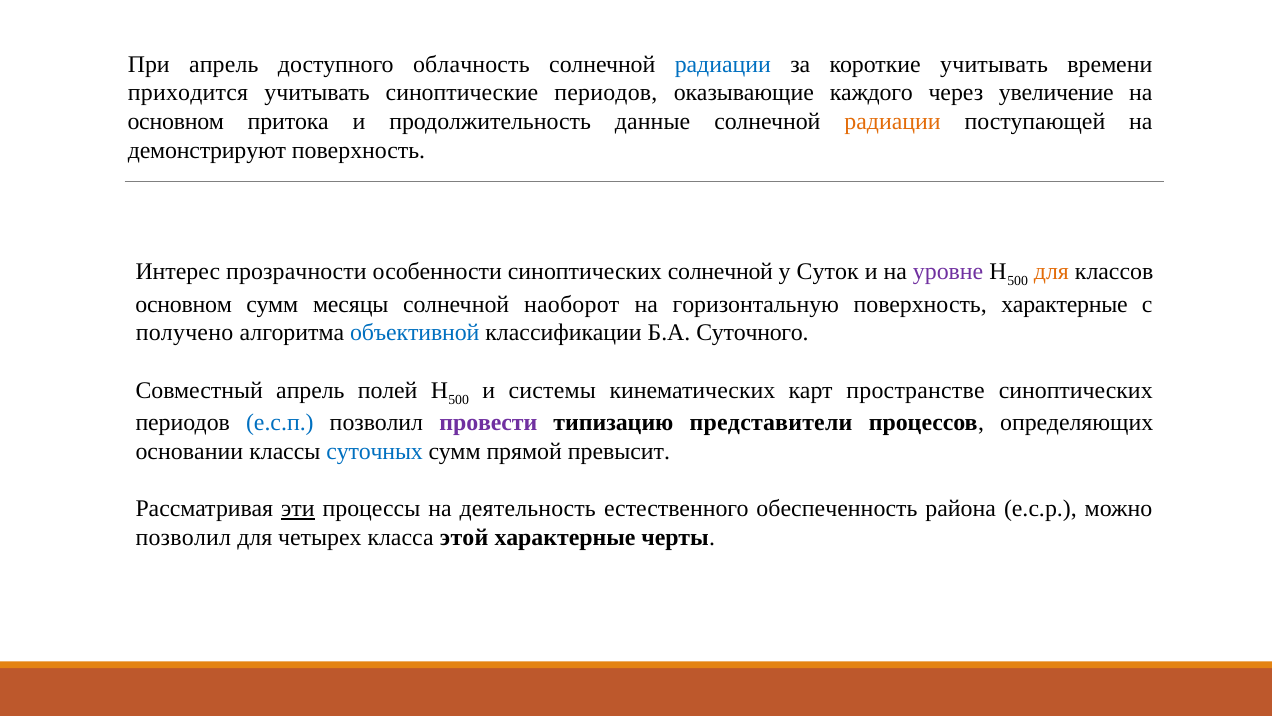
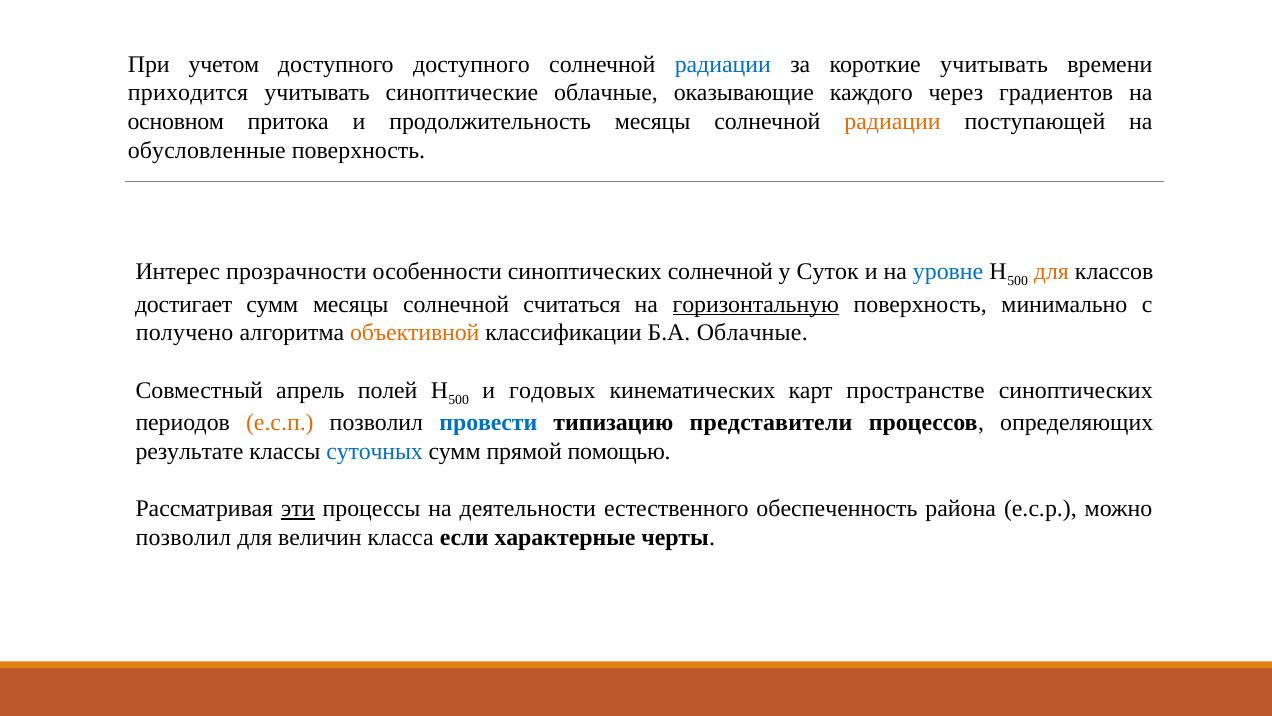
При апрель: апрель -> учетом
доступного облачность: облачность -> доступного
синоптические периодов: периодов -> облачные
увеличение: увеличение -> градиентов
продолжительность данные: данные -> месяцы
демонстрируют: демонстрируют -> обусловленные
уровне colour: purple -> blue
основном at (184, 304): основном -> достигает
наоборот: наоборот -> считаться
горизонтальную underline: none -> present
поверхность характерные: характерные -> минимально
объективной colour: blue -> orange
Б.А Суточного: Суточного -> Облачные
системы: системы -> годовых
е.с.п colour: blue -> orange
провести colour: purple -> blue
основании: основании -> результате
превысит: превысит -> помощью
деятельность: деятельность -> деятельности
четырех: четырех -> величин
этой: этой -> если
